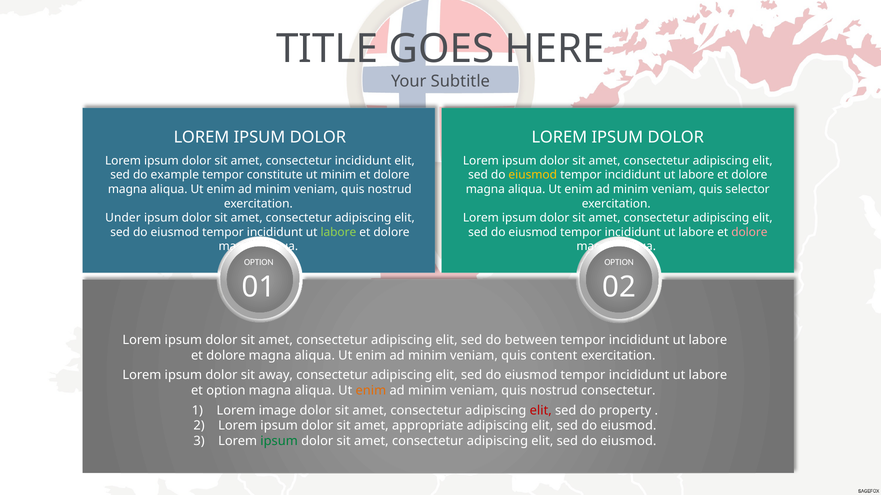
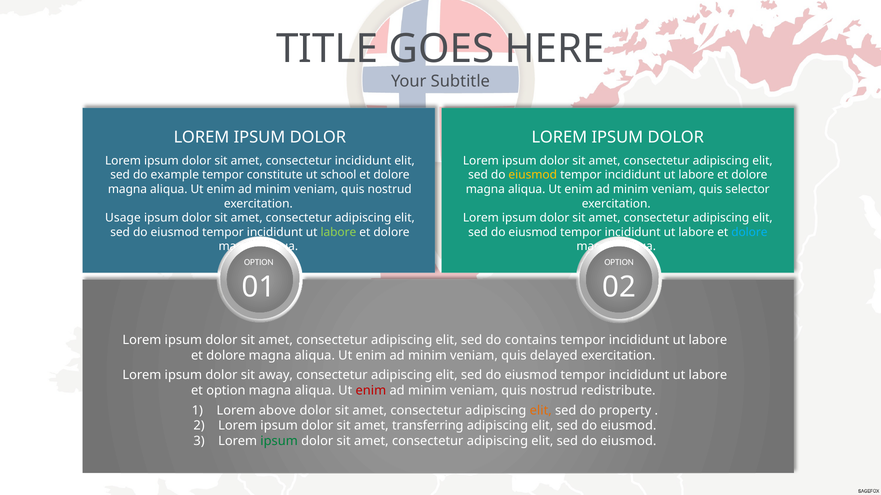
ut minim: minim -> school
Under: Under -> Usage
dolore at (749, 232) colour: pink -> light blue
between: between -> contains
content: content -> delayed
enim at (371, 391) colour: orange -> red
nostrud consectetur: consectetur -> redistribute
image: image -> above
elit at (541, 411) colour: red -> orange
appropriate: appropriate -> transferring
